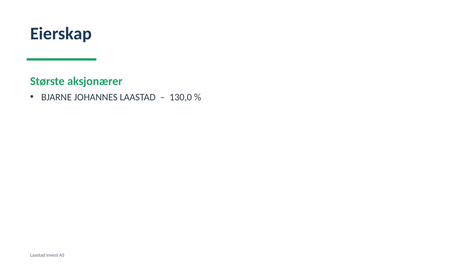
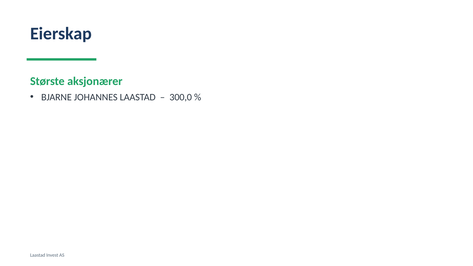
130,0: 130,0 -> 300,0
